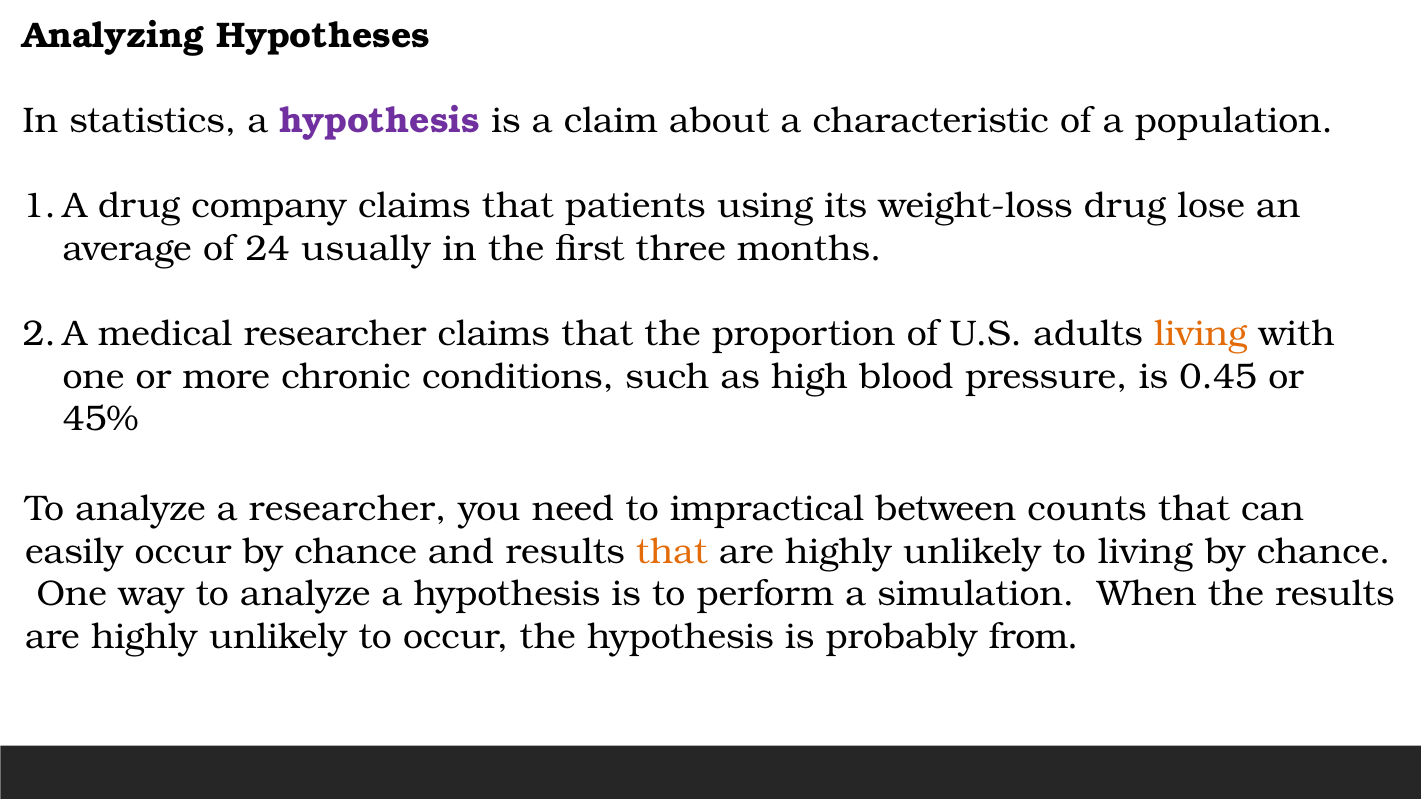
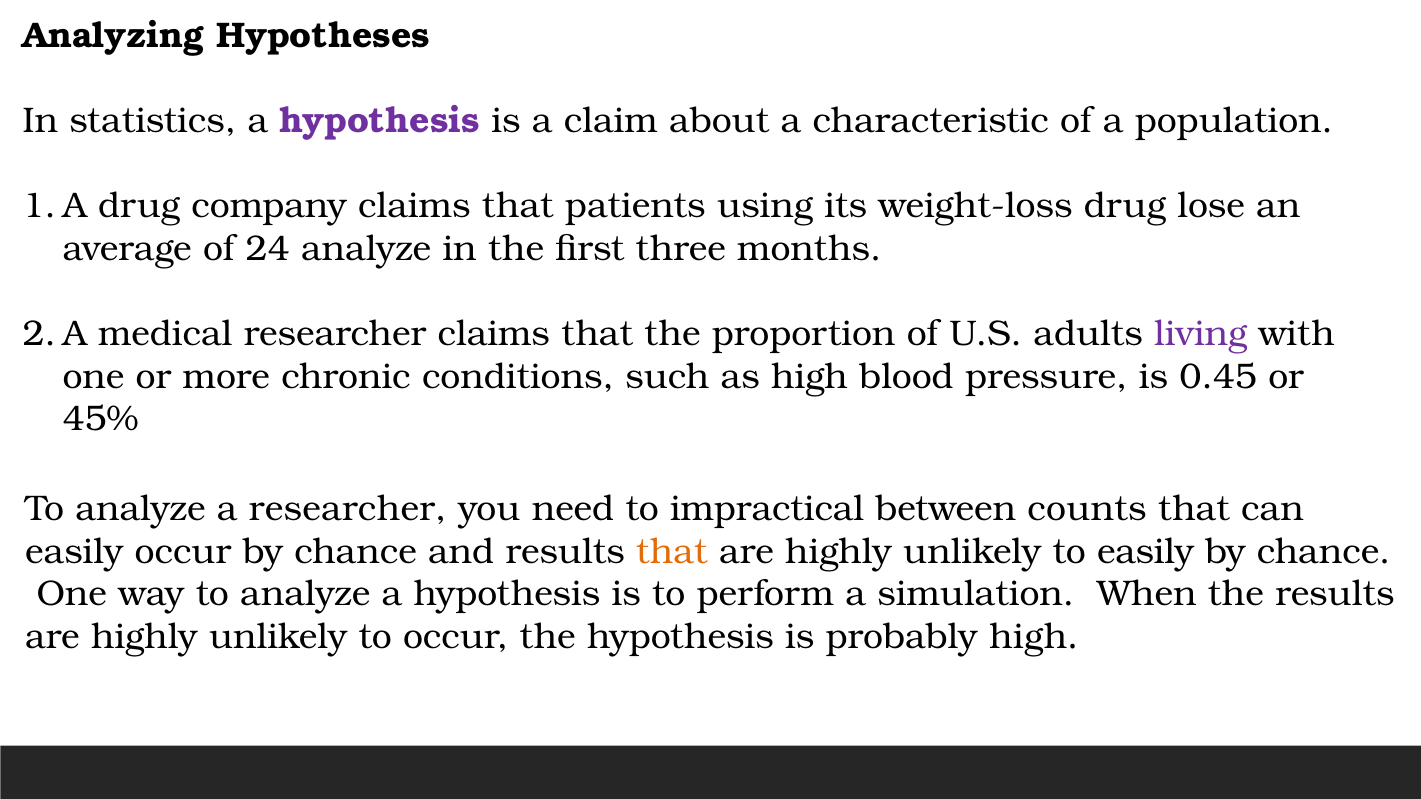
24 usually: usually -> analyze
living at (1201, 334) colour: orange -> purple
to living: living -> easily
probably from: from -> high
